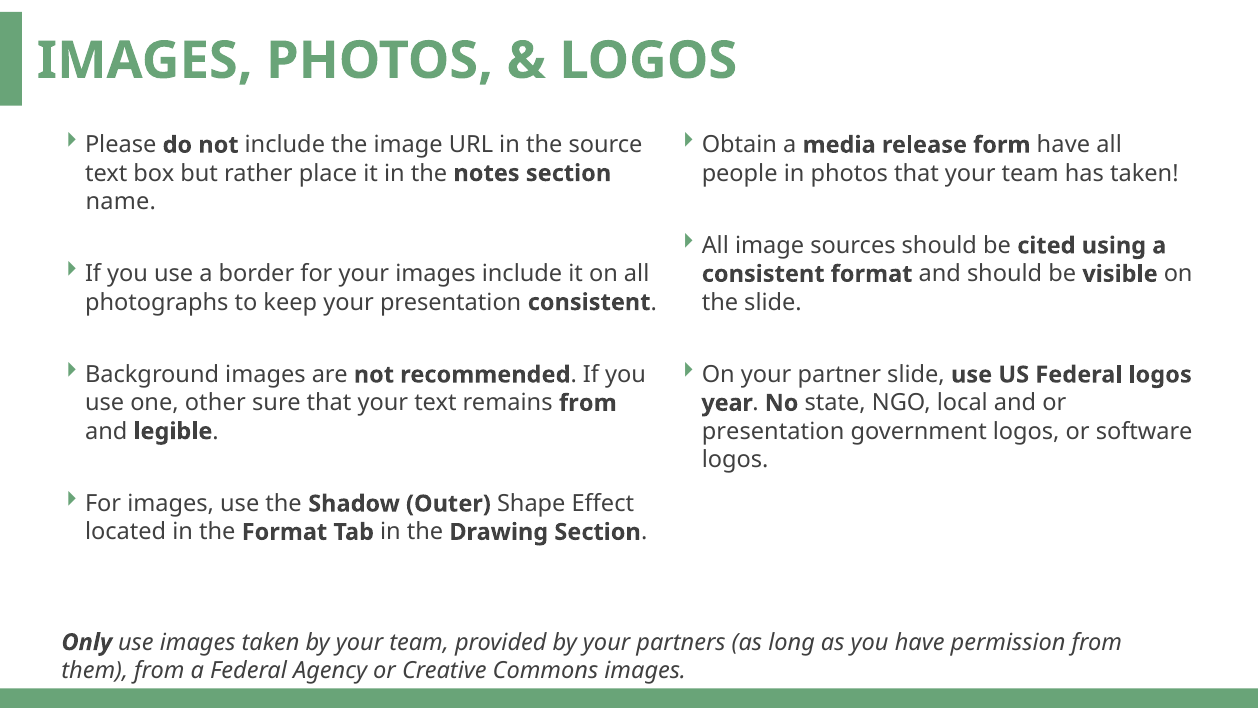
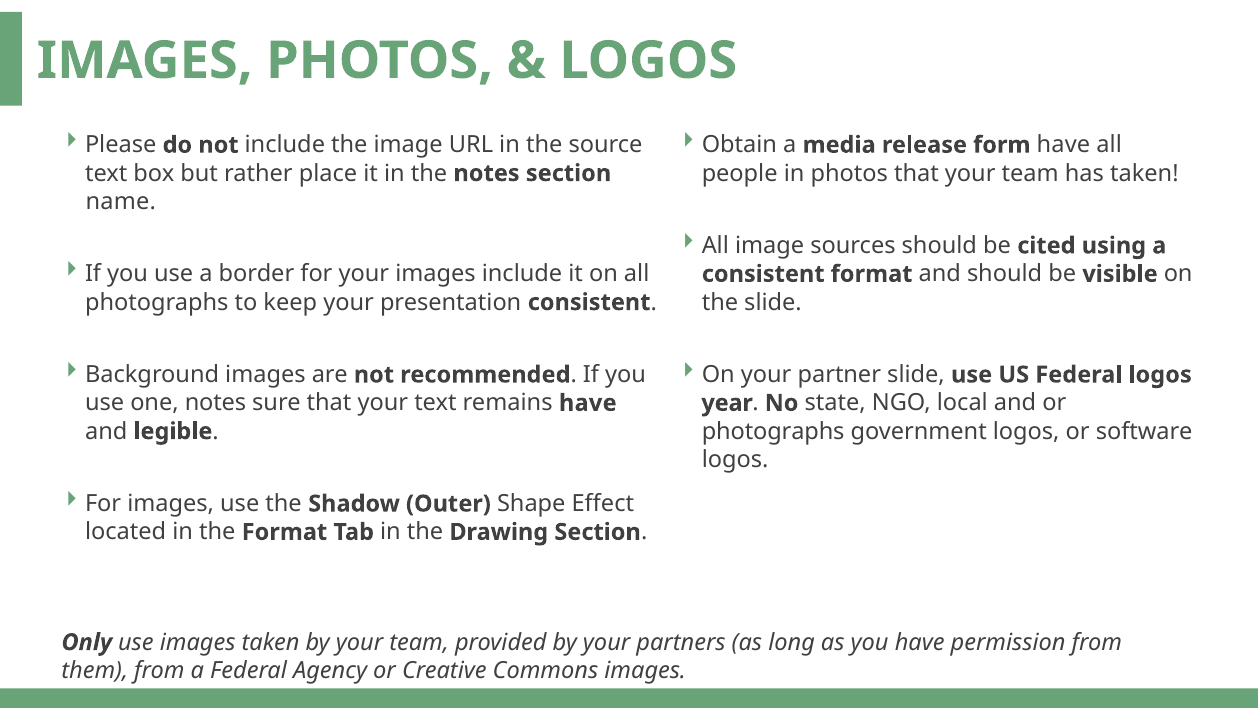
one other: other -> notes
remains from: from -> have
presentation at (773, 431): presentation -> photographs
